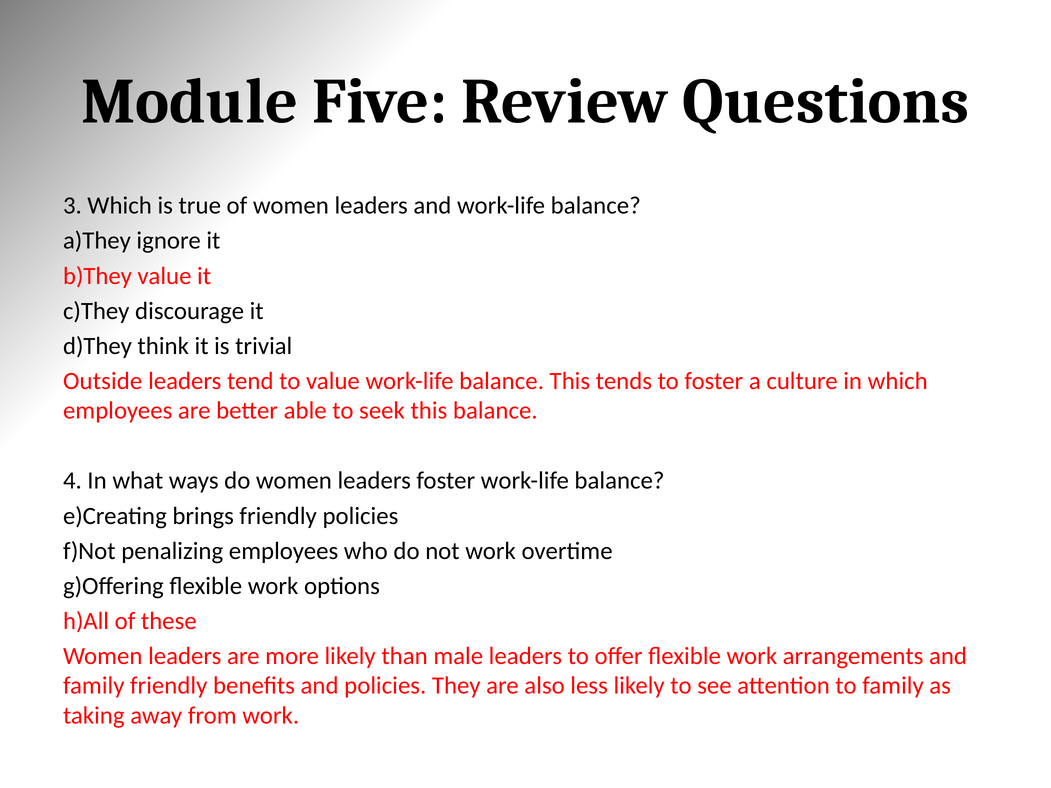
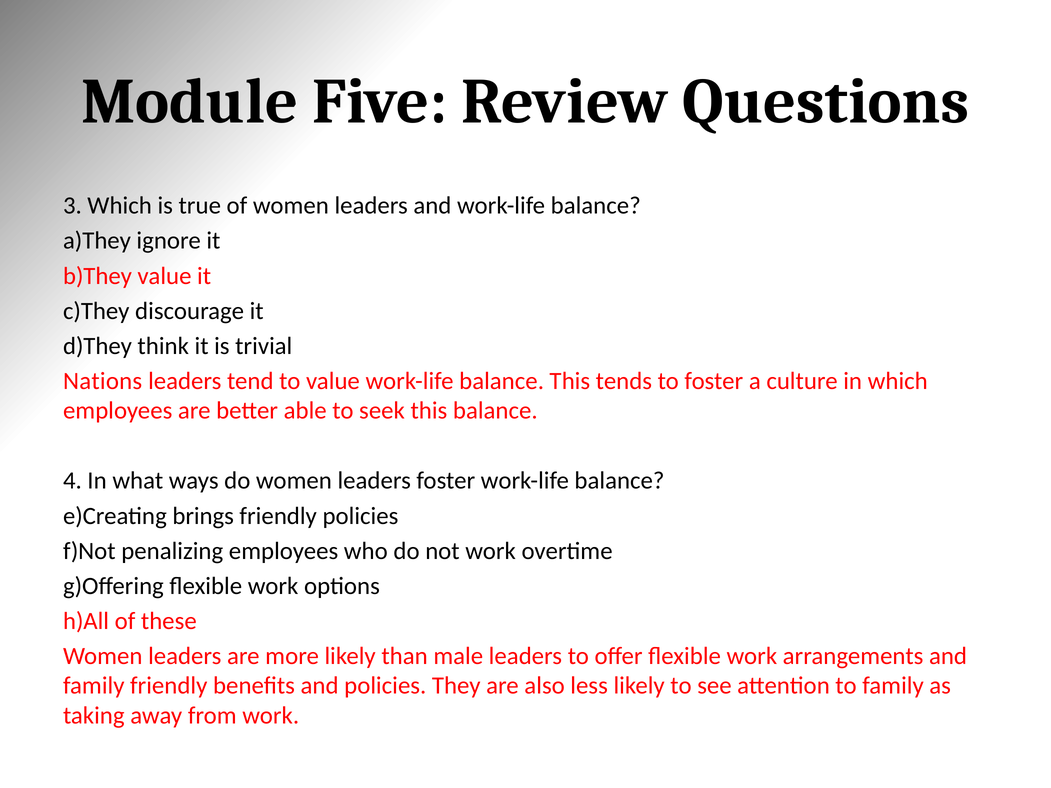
Outside: Outside -> Nations
